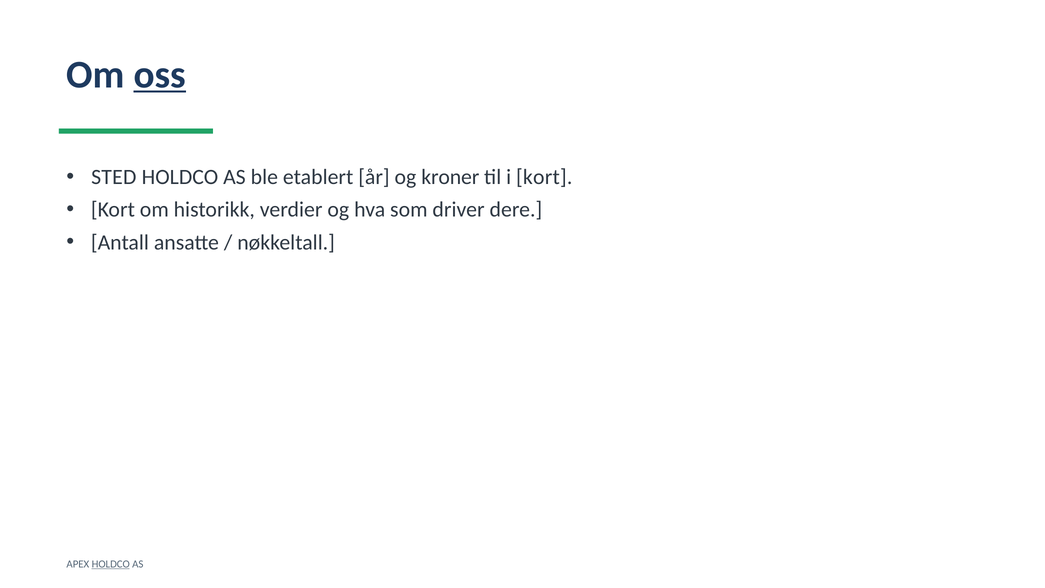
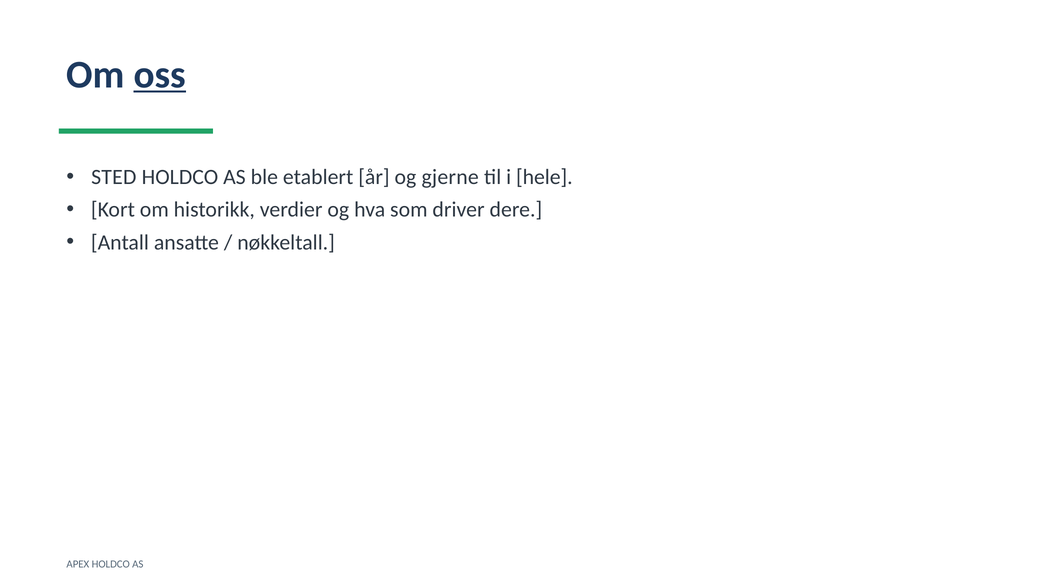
kroner: kroner -> gjerne
i kort: kort -> hele
HOLDCO at (111, 564) underline: present -> none
